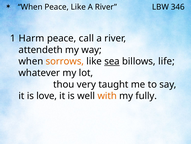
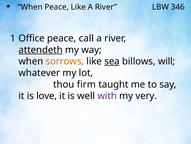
Harm: Harm -> Office
attendeth underline: none -> present
life: life -> will
very: very -> firm
with colour: orange -> purple
fully: fully -> very
